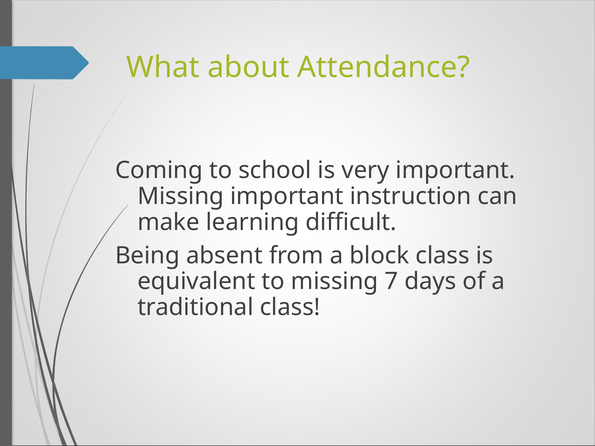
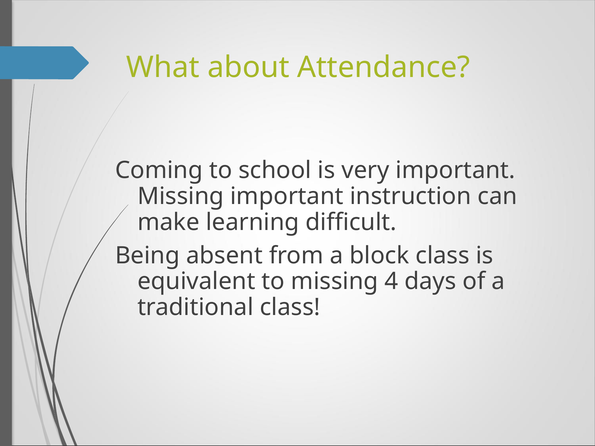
7: 7 -> 4
